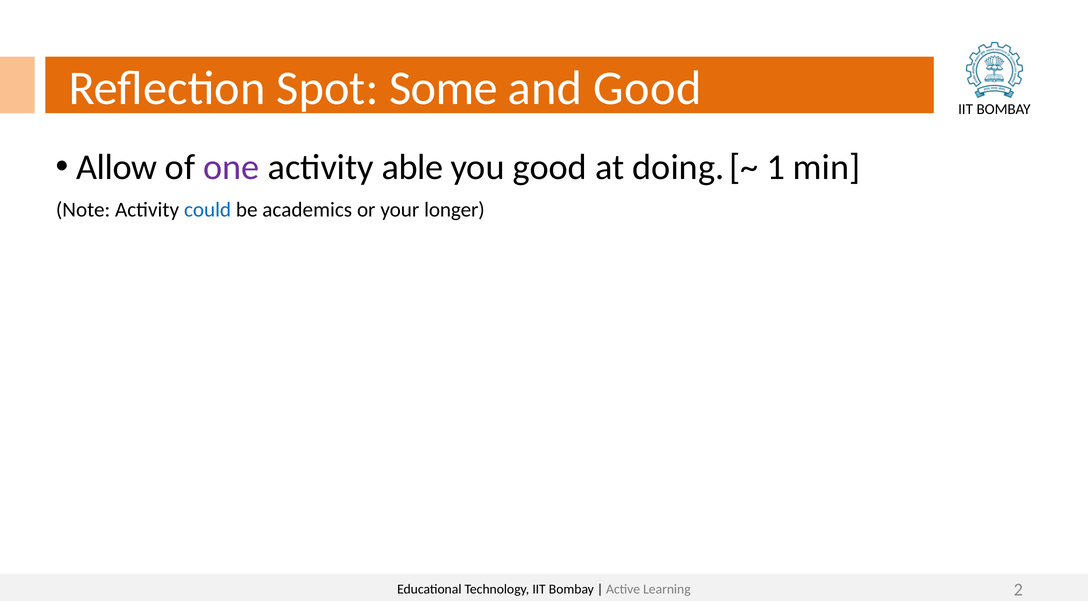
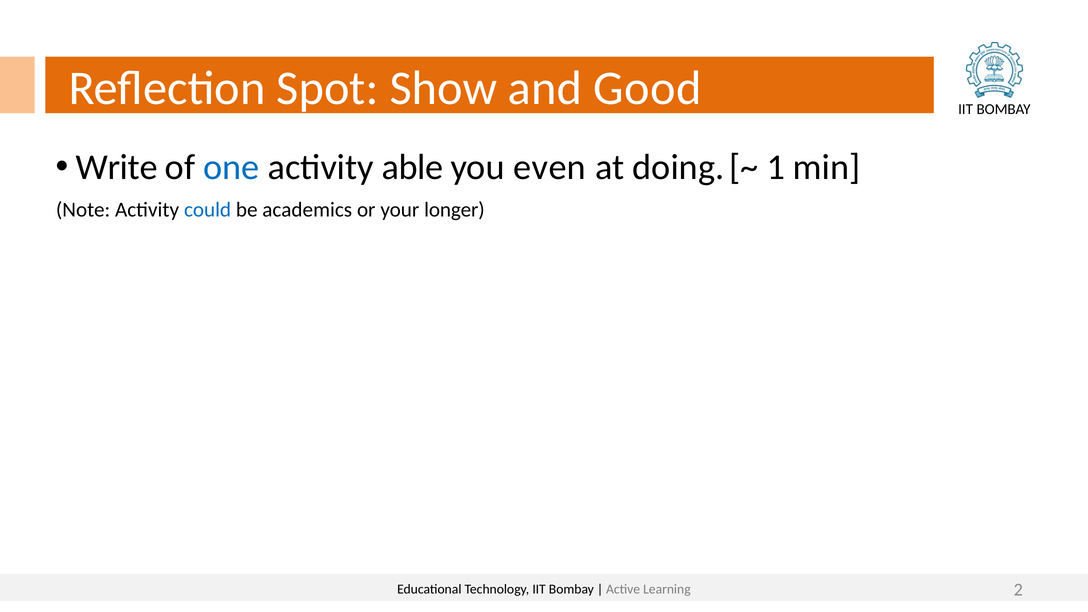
Some: Some -> Show
Allow: Allow -> Write
one colour: purple -> blue
you good: good -> even
